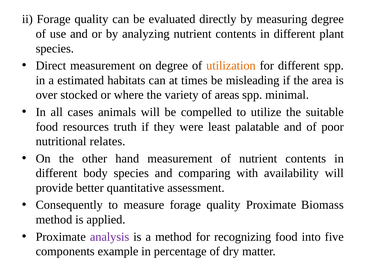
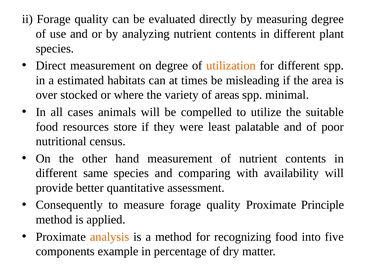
truth: truth -> store
relates: relates -> census
body: body -> same
Biomass: Biomass -> Principle
analysis colour: purple -> orange
